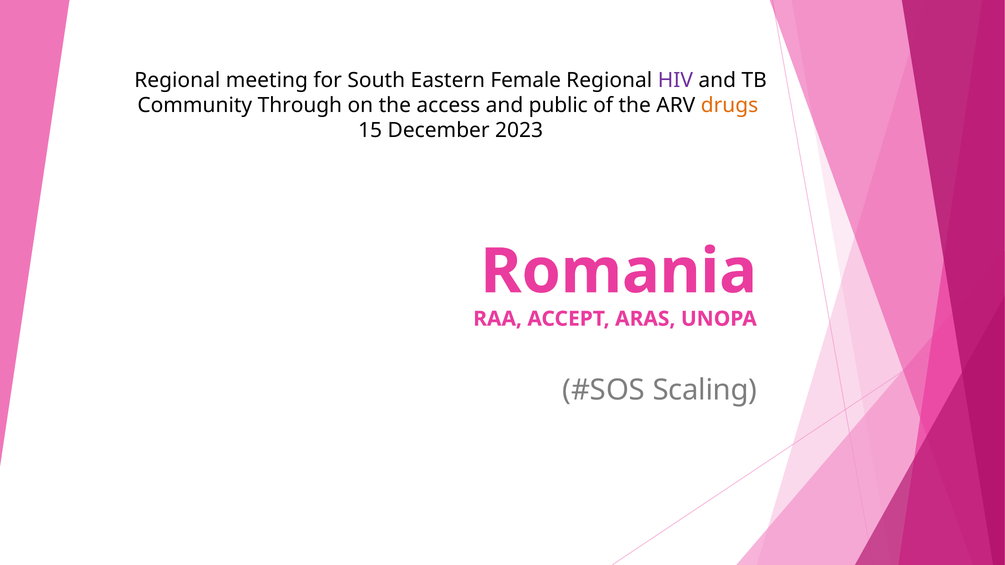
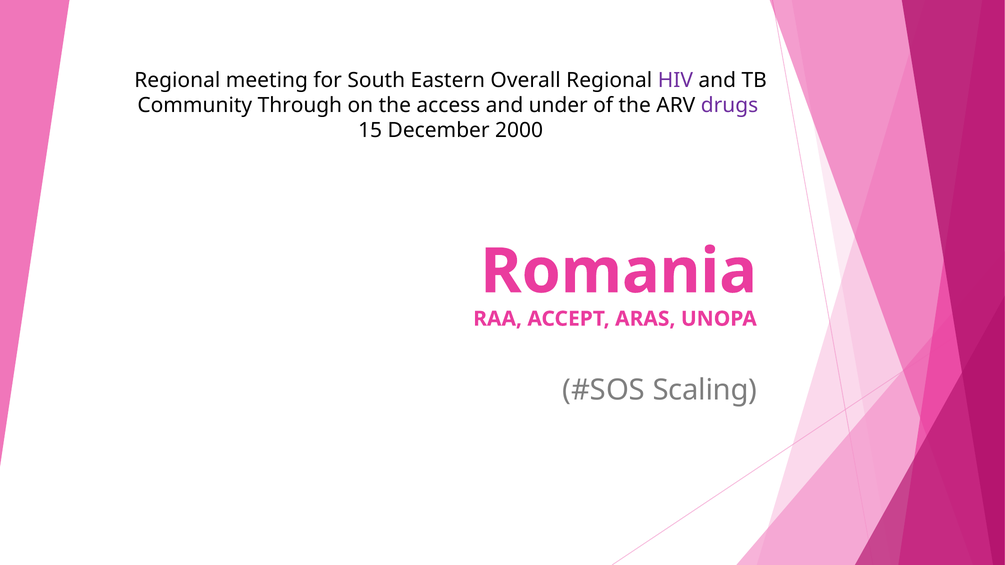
Female: Female -> Overall
public: public -> under
drugs colour: orange -> purple
2023: 2023 -> 2000
